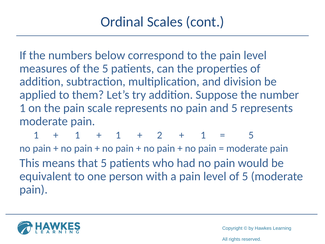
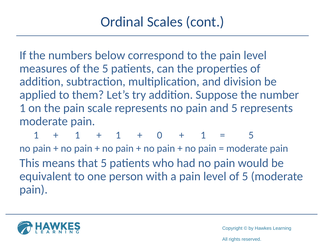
2: 2 -> 0
